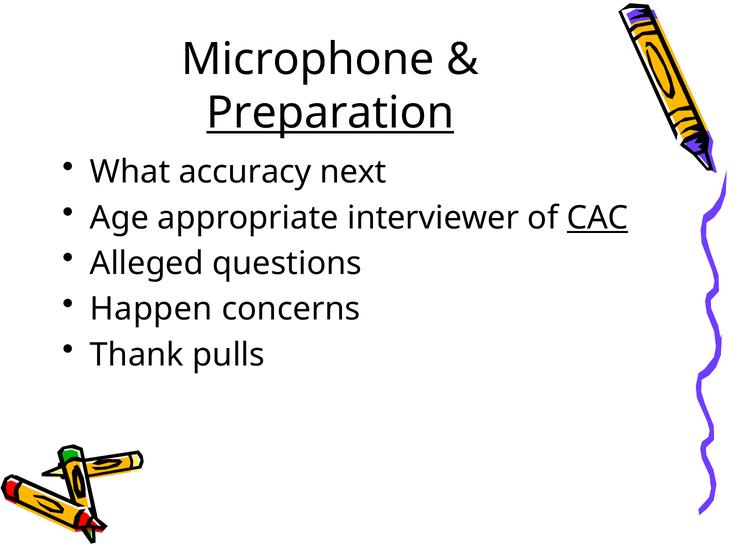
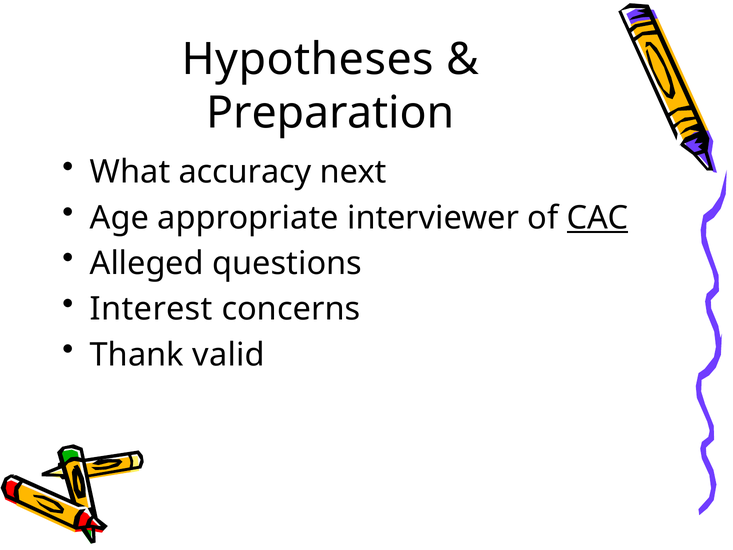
Microphone: Microphone -> Hypotheses
Preparation underline: present -> none
Happen: Happen -> Interest
pulls: pulls -> valid
